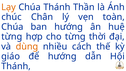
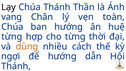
Lạy colour: orange -> black
chúc: chúc -> vang
giáo: giáo -> ngợi
